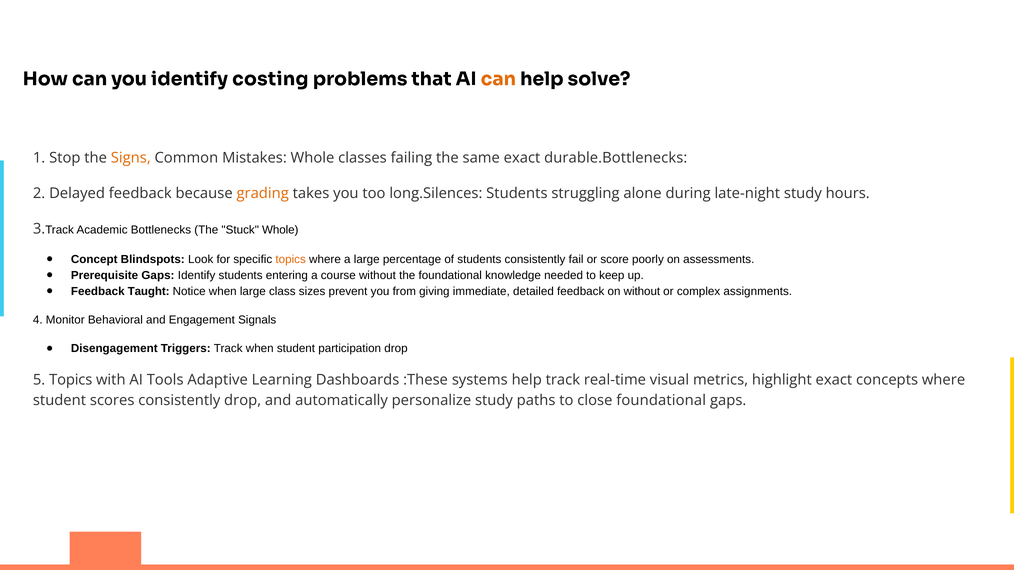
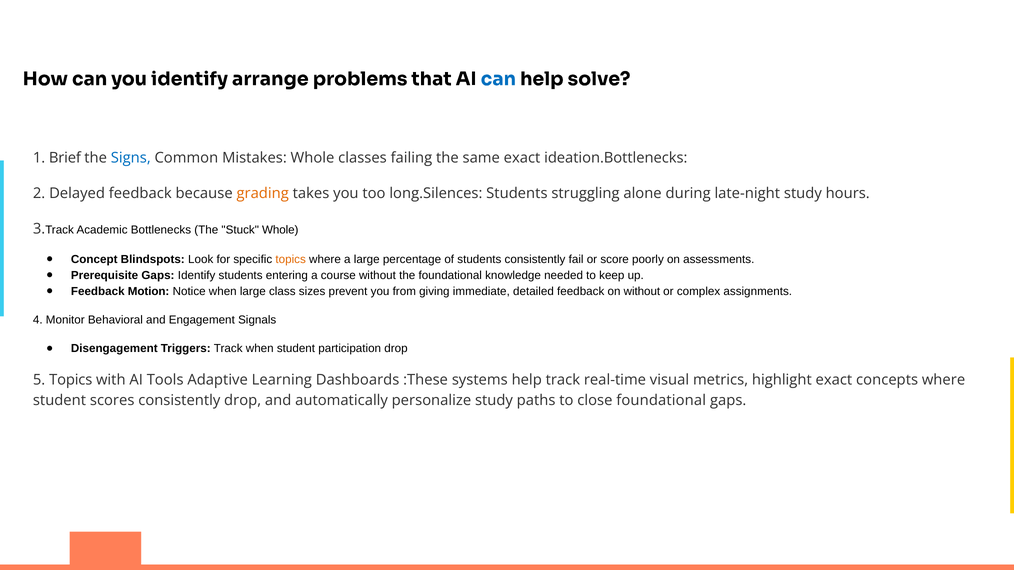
costing: costing -> arrange
can at (498, 79) colour: orange -> blue
Stop: Stop -> Brief
Signs colour: orange -> blue
durable.Bottlenecks: durable.Bottlenecks -> ideation.Bottlenecks
Taught: Taught -> Motion
